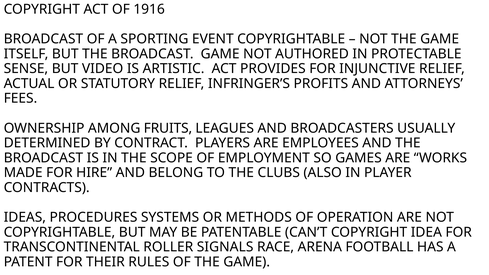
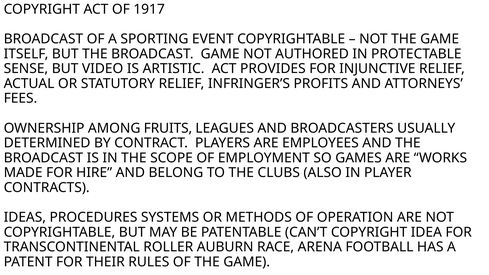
1916: 1916 -> 1917
SIGNALS: SIGNALS -> AUBURN
